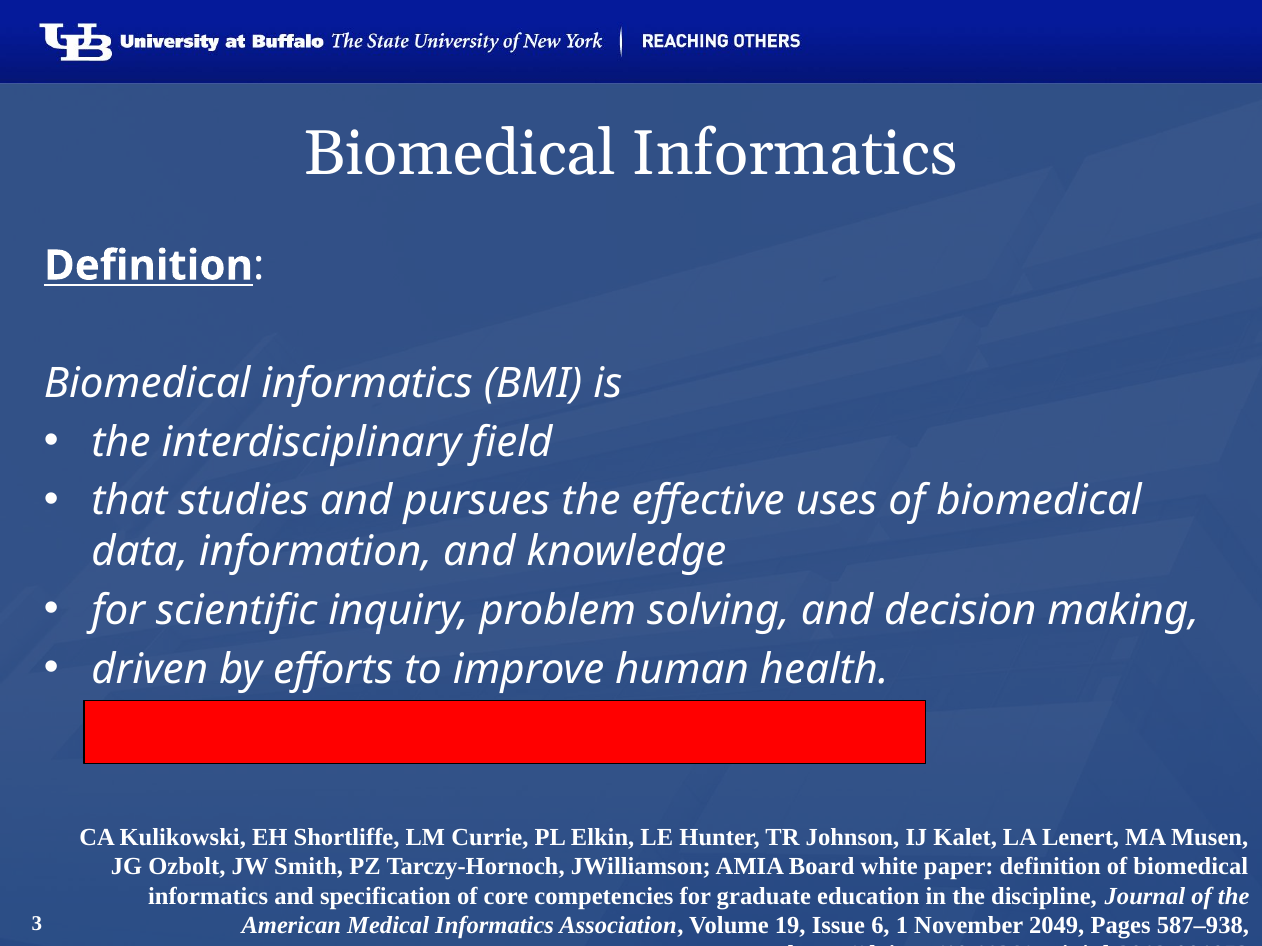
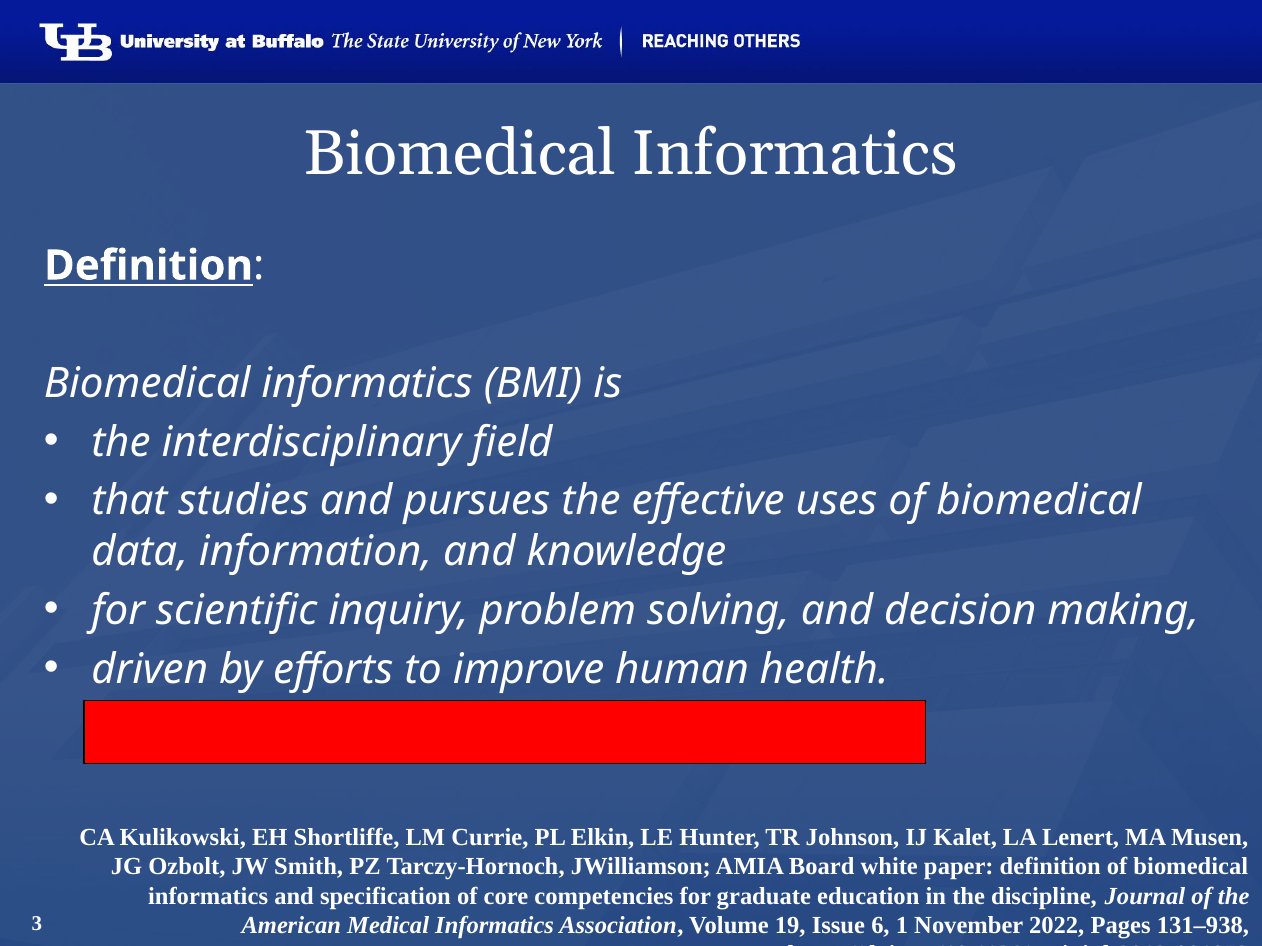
2049: 2049 -> 2022
587–938: 587–938 -> 131–938
